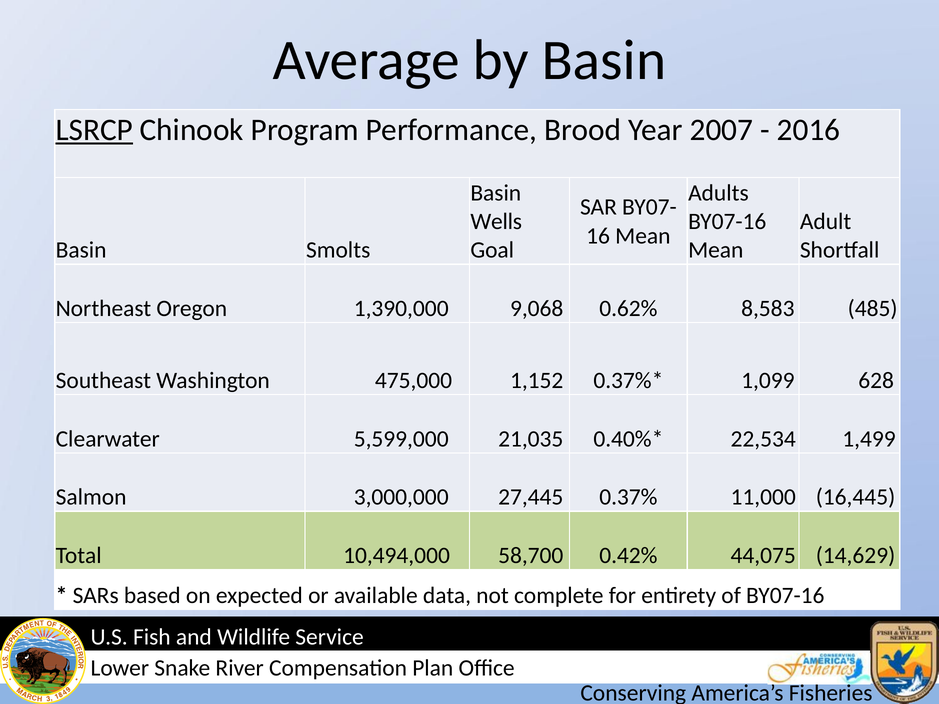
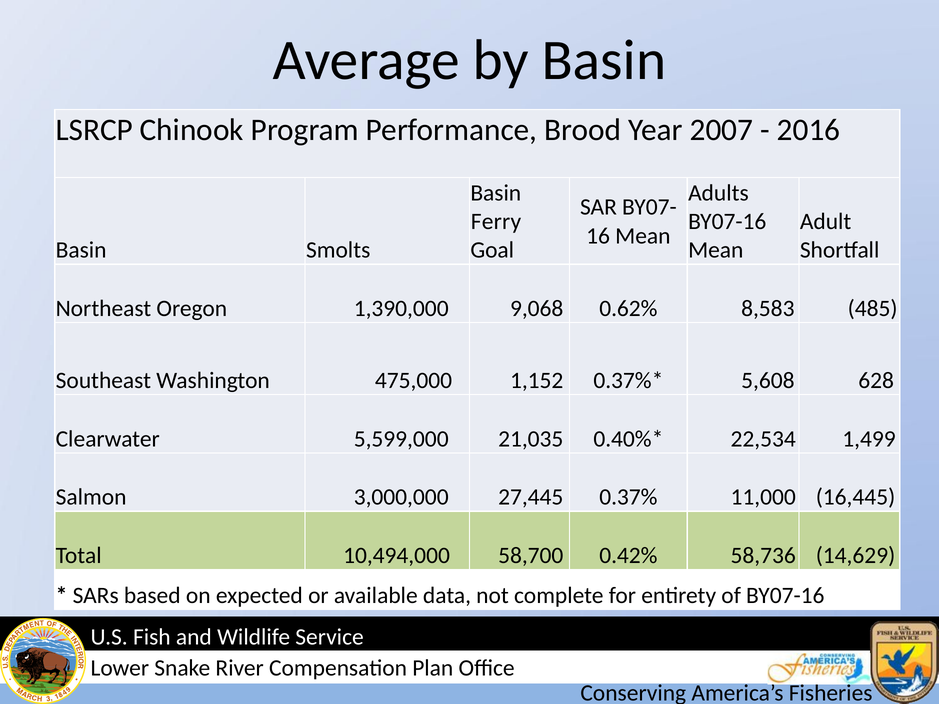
LSRCP underline: present -> none
Wells: Wells -> Ferry
1,099: 1,099 -> 5,608
44,075: 44,075 -> 58,736
